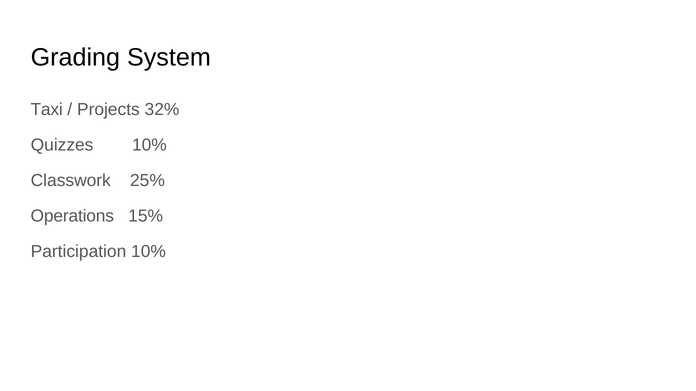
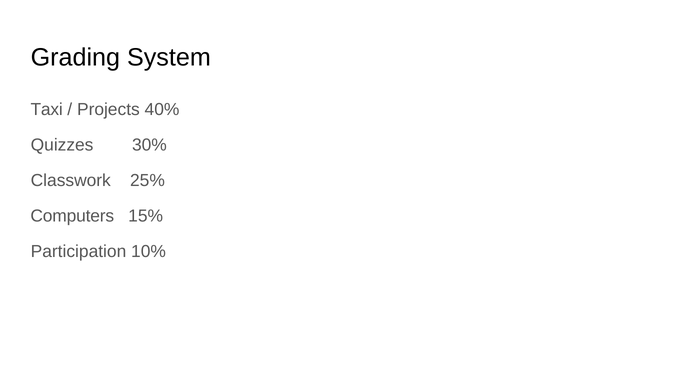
32%: 32% -> 40%
Quizzes 10%: 10% -> 30%
Operations: Operations -> Computers
